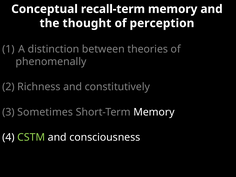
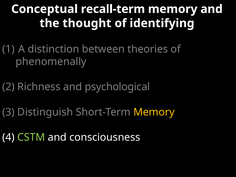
perception: perception -> identifying
constitutively: constitutively -> psychological
Sometimes: Sometimes -> Distinguish
Memory at (154, 112) colour: white -> yellow
